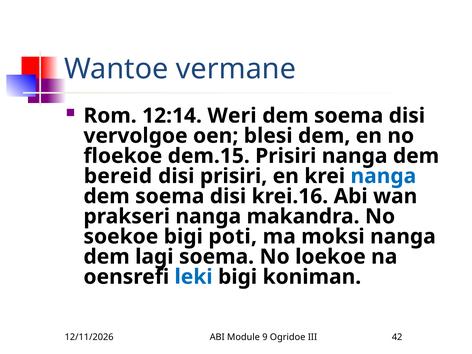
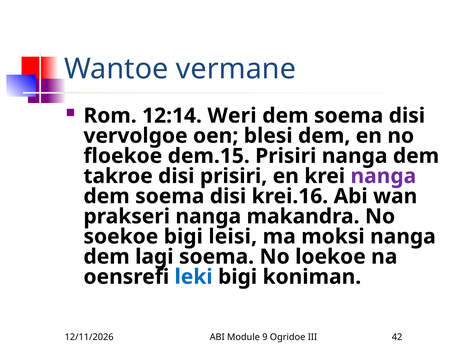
bereid: bereid -> takroe
nanga at (383, 176) colour: blue -> purple
poti: poti -> leisi
